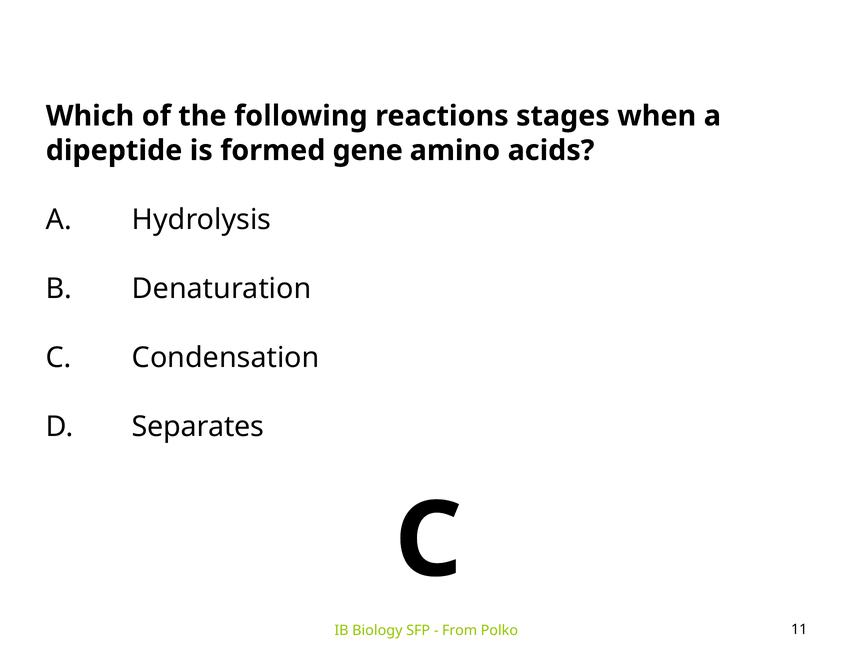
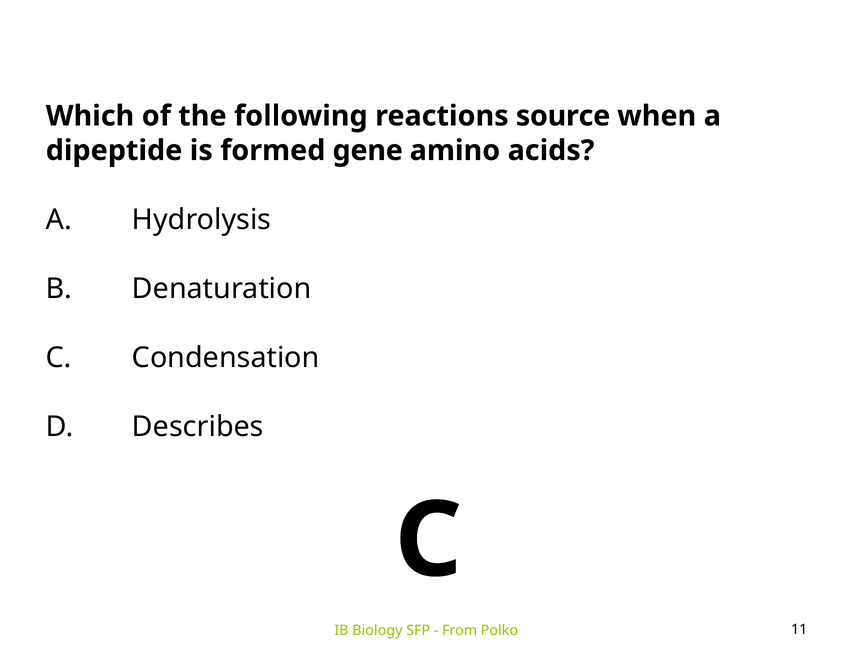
stages: stages -> source
Separates: Separates -> Describes
